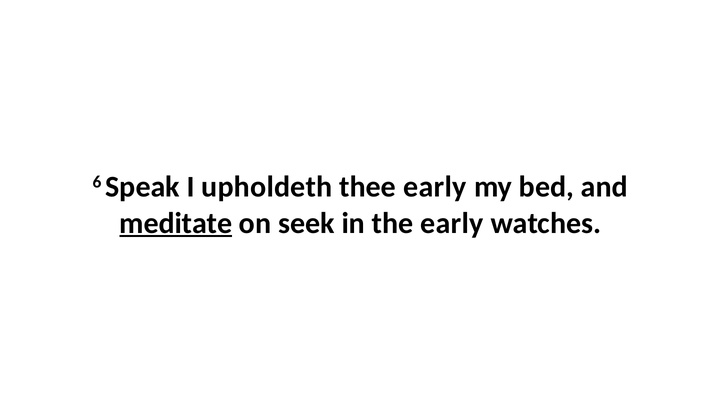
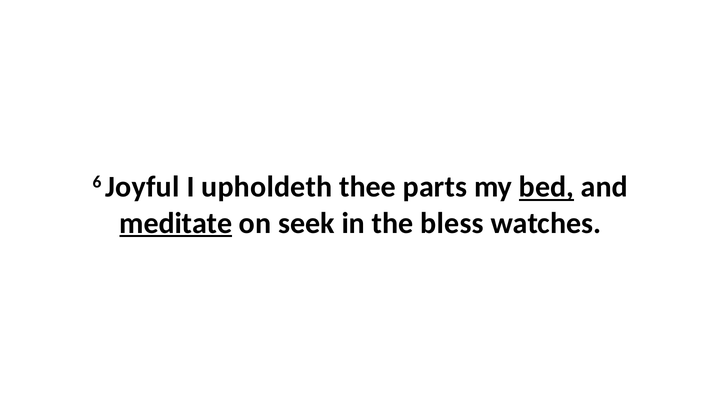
Speak: Speak -> Joyful
thee early: early -> parts
bed underline: none -> present
the early: early -> bless
